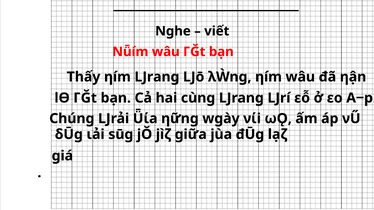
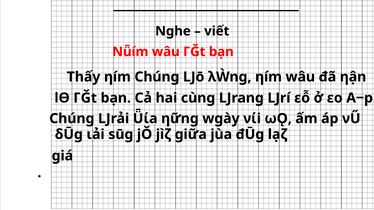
ηím Ǉrang: Ǉrang -> Chúng
